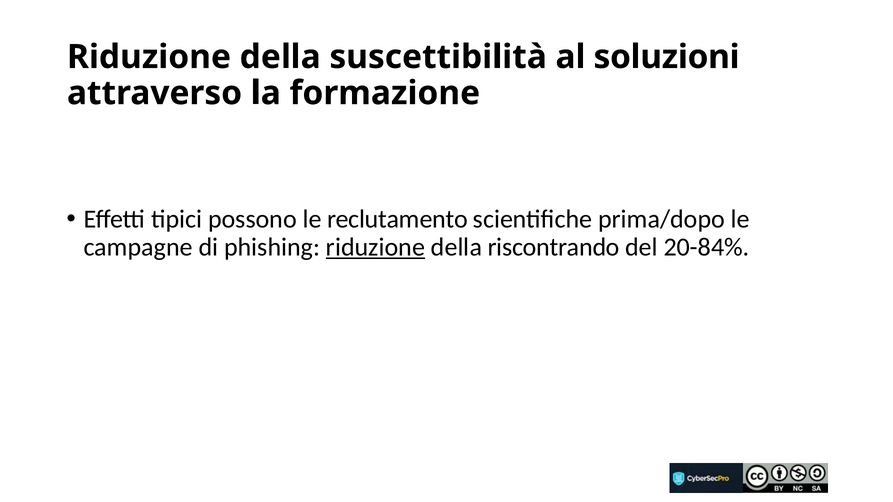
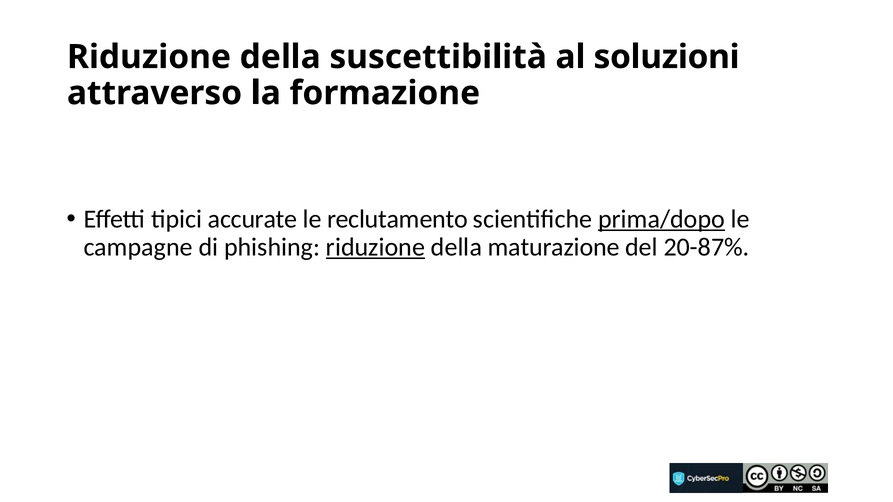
possono: possono -> accurate
prima/dopo underline: none -> present
riscontrando: riscontrando -> maturazione
20-84%: 20-84% -> 20-87%
